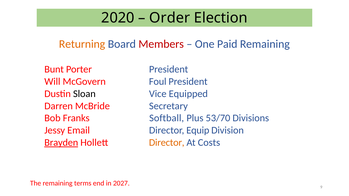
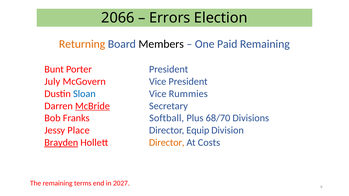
2020: 2020 -> 2066
Order: Order -> Errors
Members colour: red -> black
Will: Will -> July
McGovern Foul: Foul -> Vice
Sloan colour: black -> blue
Equipped: Equipped -> Rummies
McBride underline: none -> present
53/70: 53/70 -> 68/70
Email: Email -> Place
